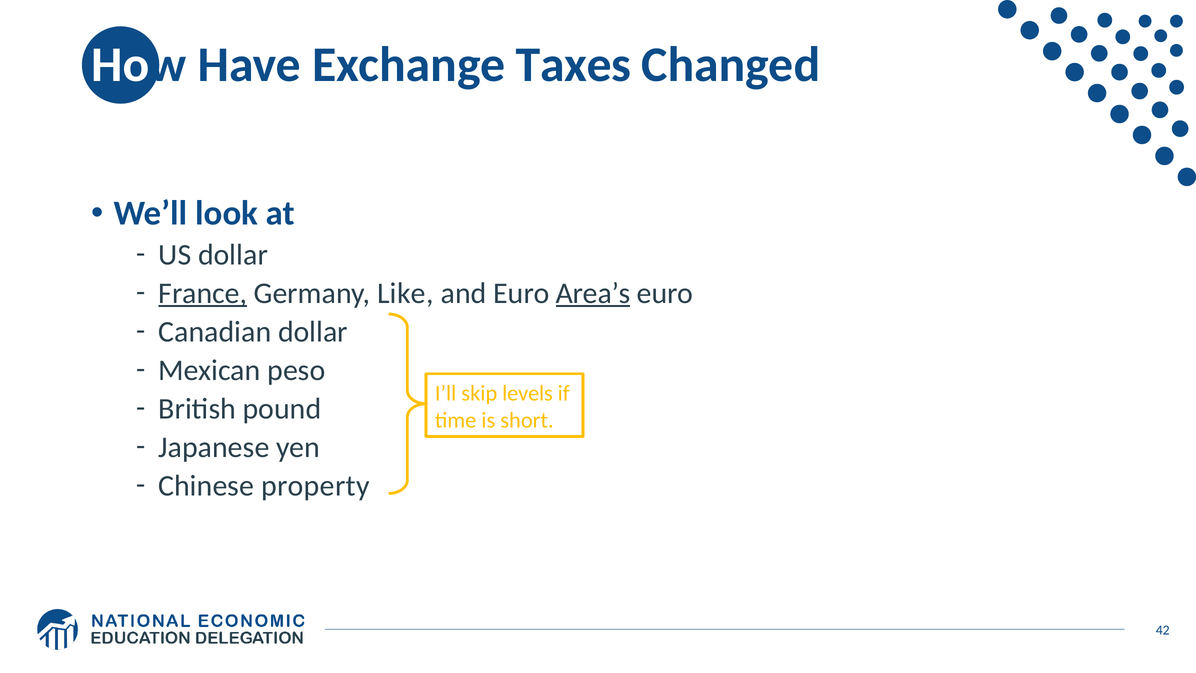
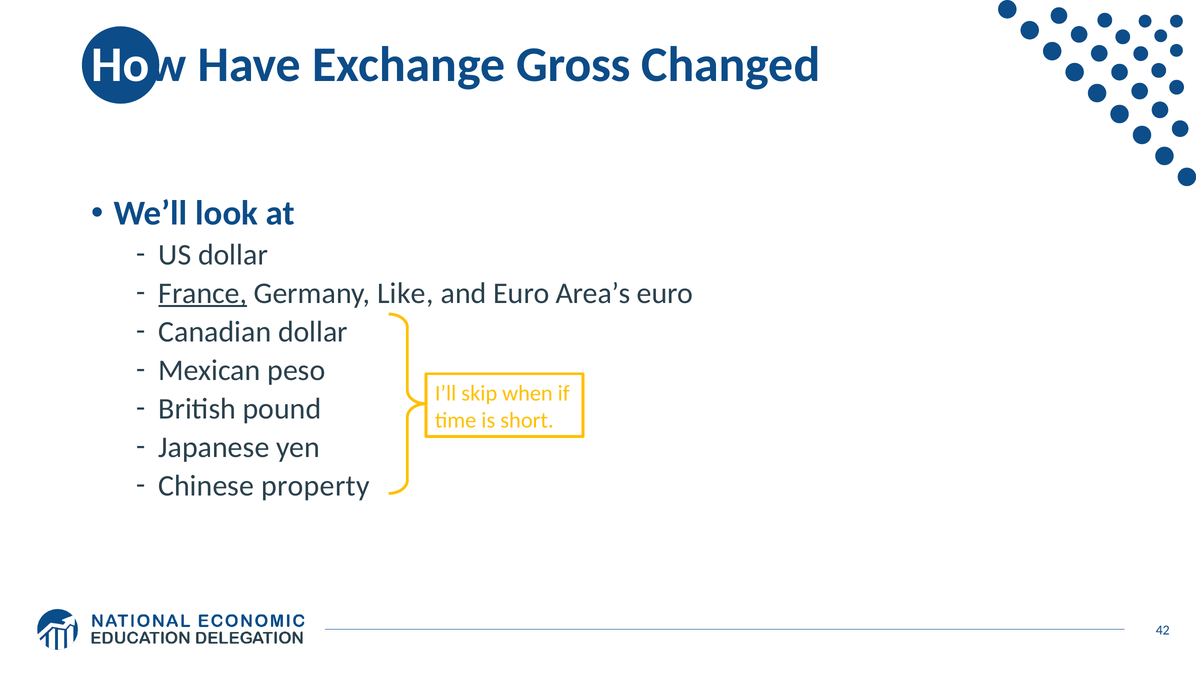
Taxes: Taxes -> Gross
Area’s underline: present -> none
levels: levels -> when
